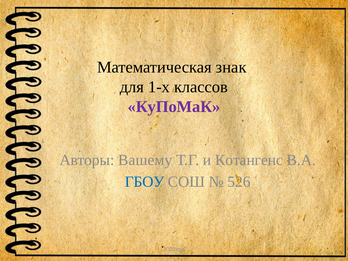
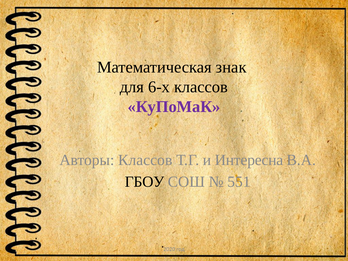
1-х: 1-х -> 6-х
Авторы Вашему: Вашему -> Классов
Котангенс: Котангенс -> Интересна
ГБОУ colour: blue -> black
526: 526 -> 551
